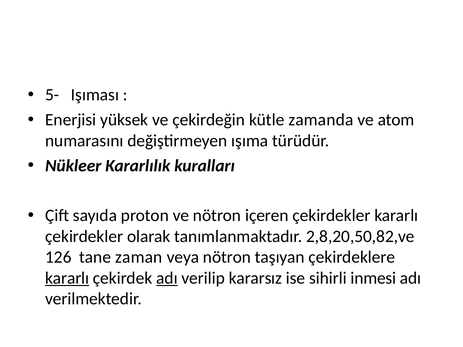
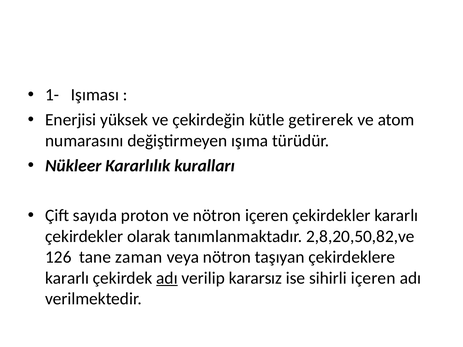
5-: 5- -> 1-
zamanda: zamanda -> getirerek
kararlı at (67, 278) underline: present -> none
sihirli inmesi: inmesi -> içeren
